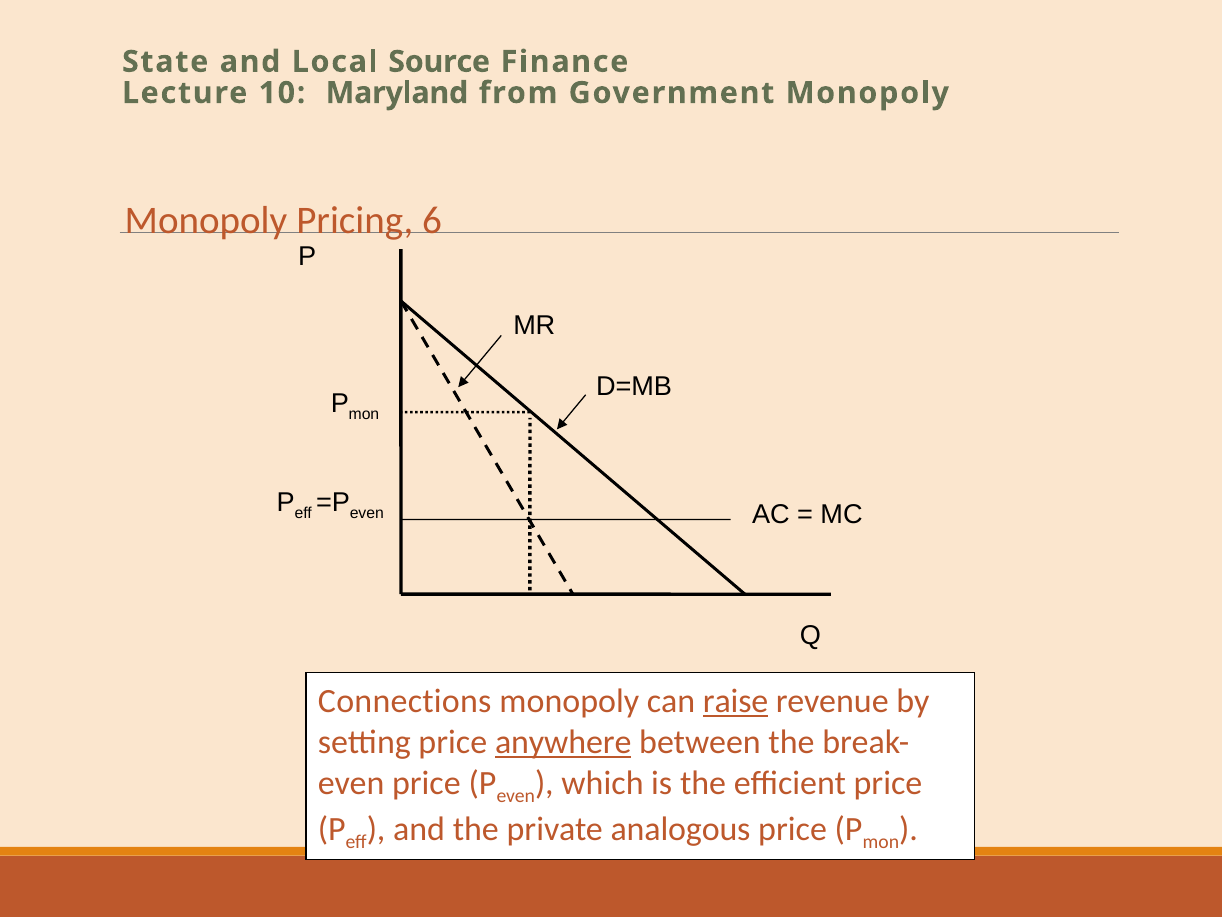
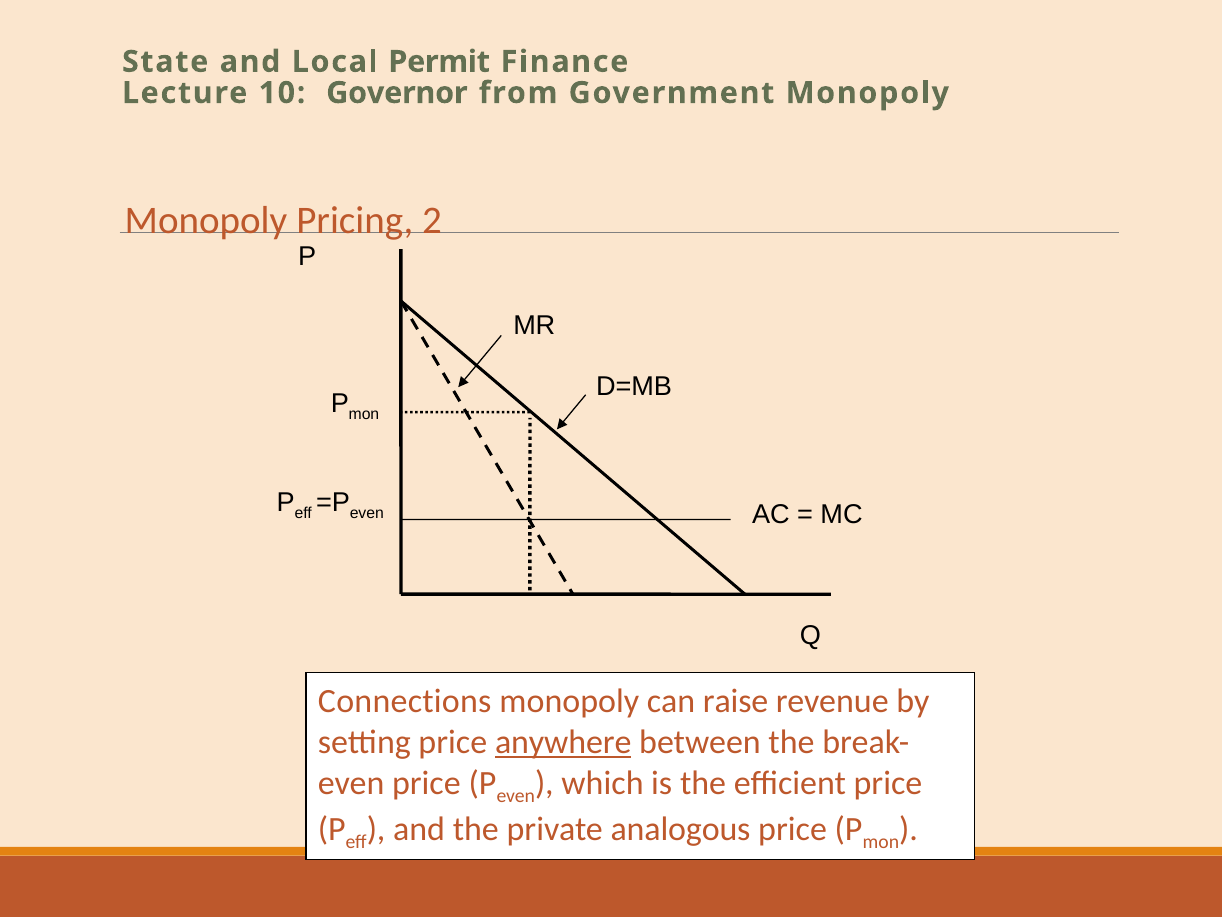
Source: Source -> Permit
Maryland: Maryland -> Governor
6: 6 -> 2
raise underline: present -> none
